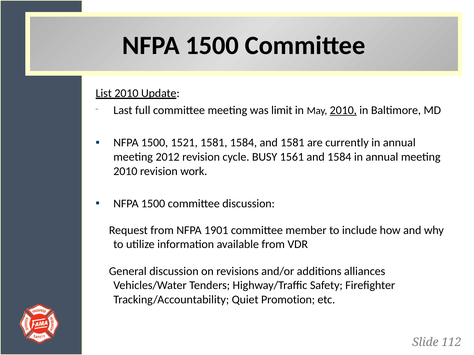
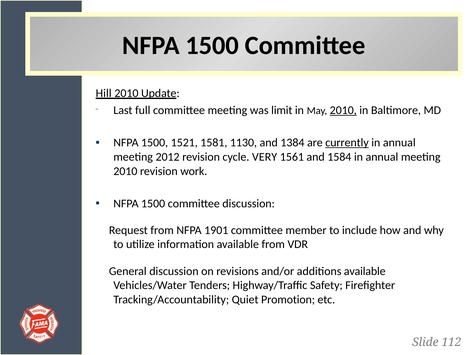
List: List -> Hill
1581 1584: 1584 -> 1130
and 1581: 1581 -> 1384
currently underline: none -> present
BUSY: BUSY -> VERY
additions alliances: alliances -> available
